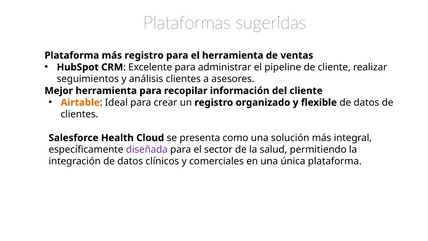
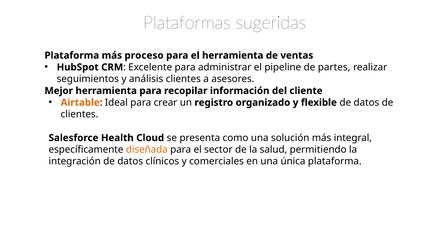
más registro: registro -> proceso
de cliente: cliente -> partes
diseñada colour: purple -> orange
